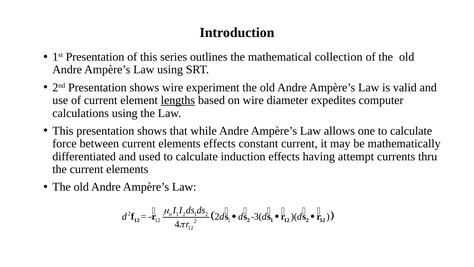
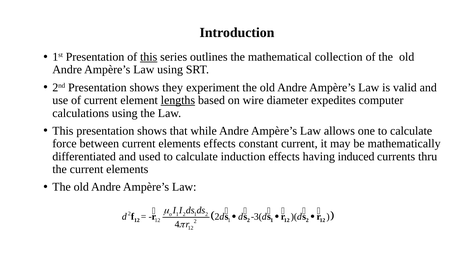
this at (149, 57) underline: none -> present
shows wire: wire -> they
attempt: attempt -> induced
